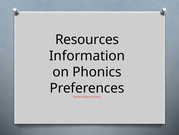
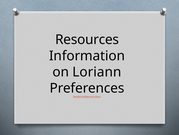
Phonics: Phonics -> Loriann
